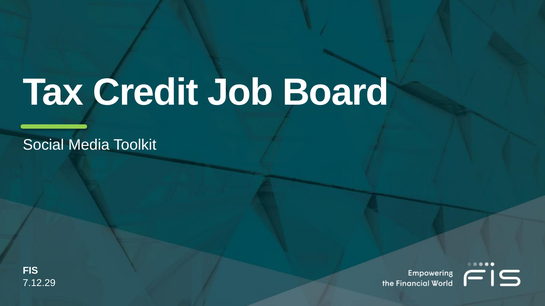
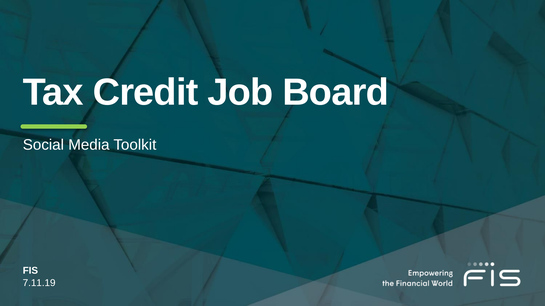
7.12.29: 7.12.29 -> 7.11.19
